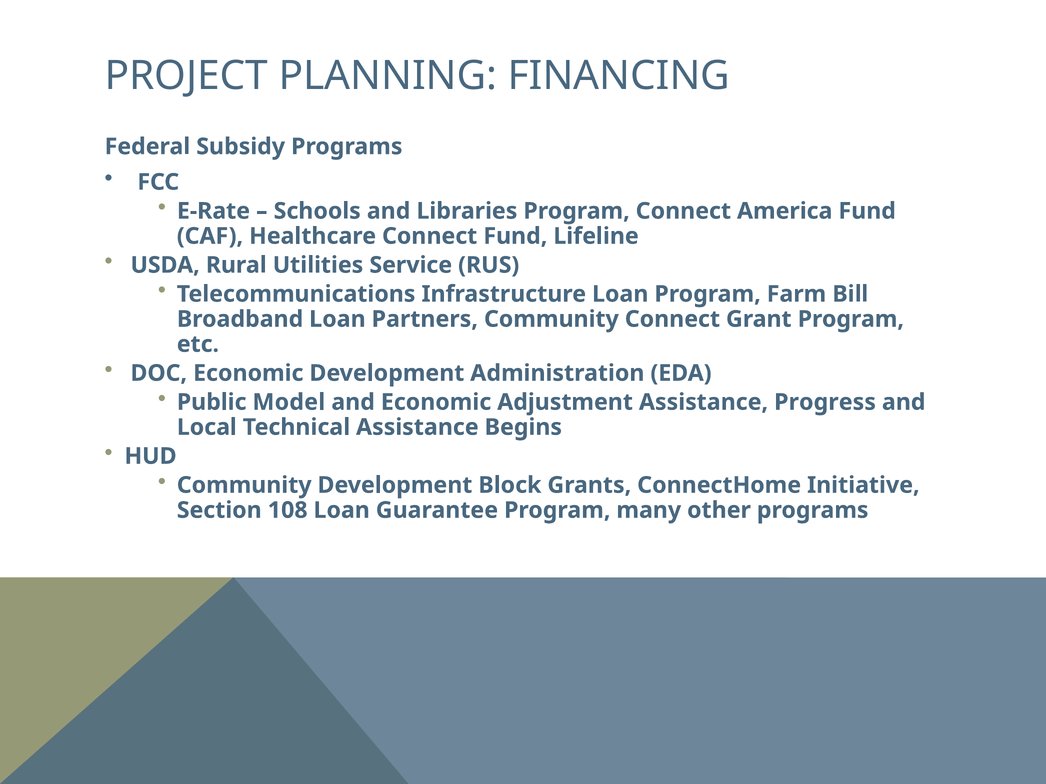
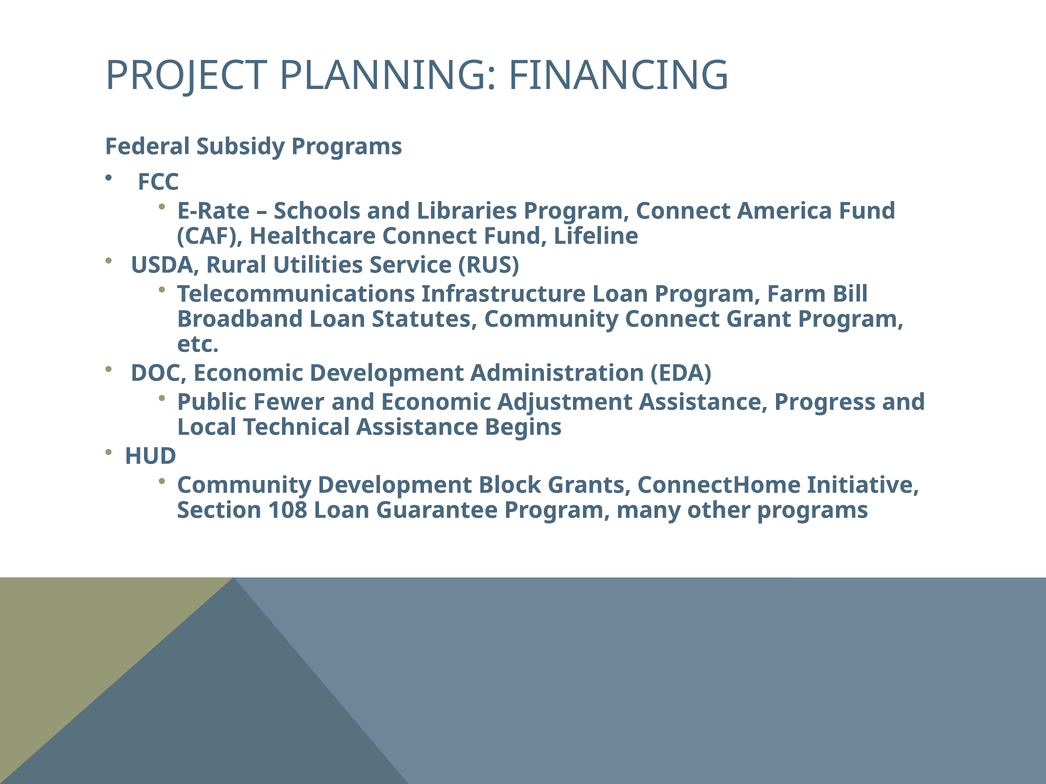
Partners: Partners -> Statutes
Model: Model -> Fewer
